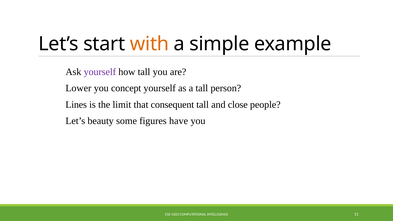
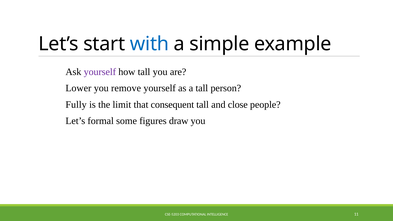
with colour: orange -> blue
concept: concept -> remove
Lines: Lines -> Fully
beauty: beauty -> formal
have: have -> draw
